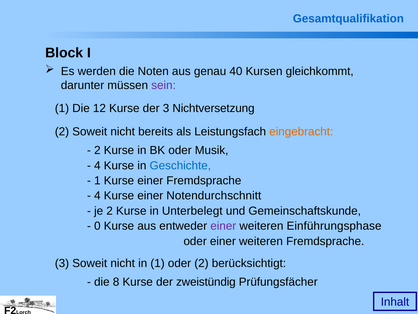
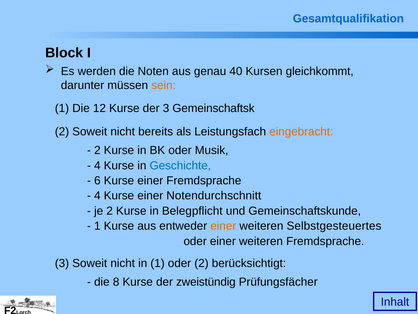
sein colour: purple -> orange
Nichtversetzung: Nichtversetzung -> Gemeinschaftsk
1 at (97, 180): 1 -> 6
Unterbelegt: Unterbelegt -> Belegpflicht
0 at (97, 226): 0 -> 1
einer at (223, 226) colour: purple -> orange
Einführungsphase: Einführungsphase -> Selbstgesteuertes
